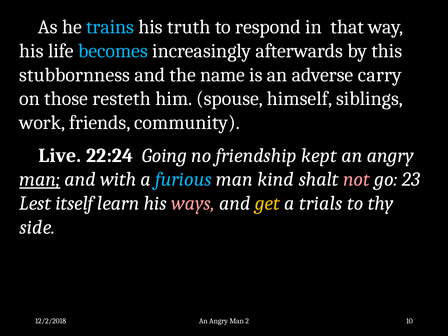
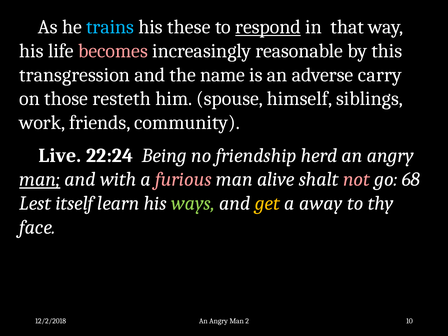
truth: truth -> these
respond underline: none -> present
becomes colour: light blue -> pink
afterwards: afterwards -> reasonable
stubbornness: stubbornness -> transgression
Going: Going -> Being
kept: kept -> herd
furious colour: light blue -> pink
kind: kind -> alive
23: 23 -> 68
ways colour: pink -> light green
trials: trials -> away
side: side -> face
